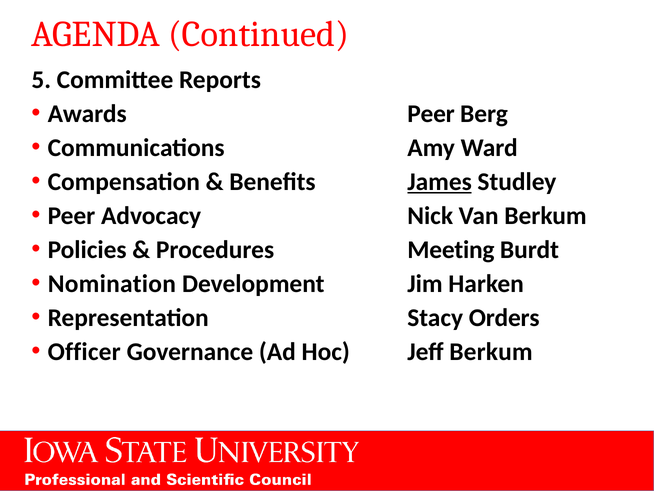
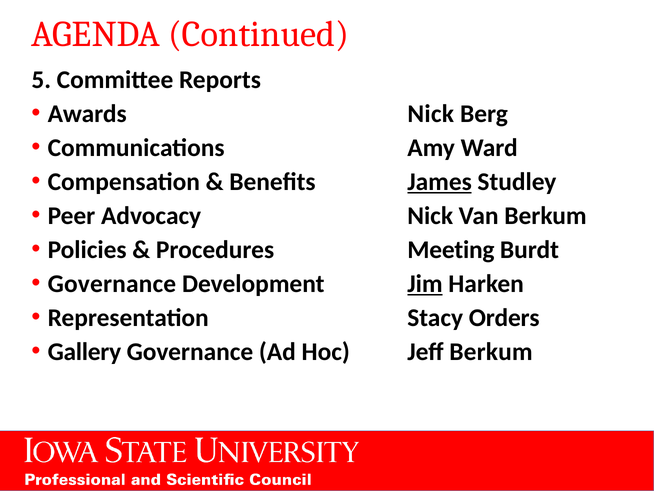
Awards Peer: Peer -> Nick
Nomination at (112, 283): Nomination -> Governance
Jim underline: none -> present
Officer: Officer -> Gallery
